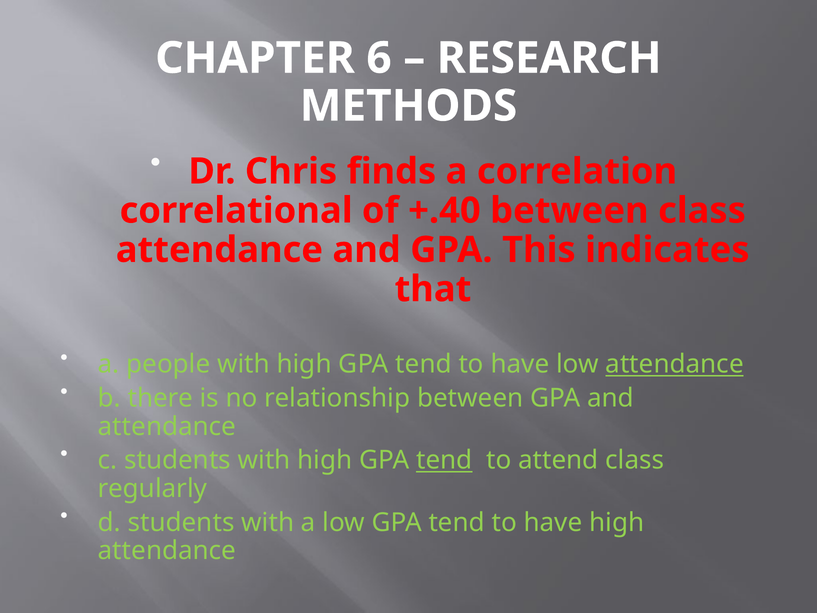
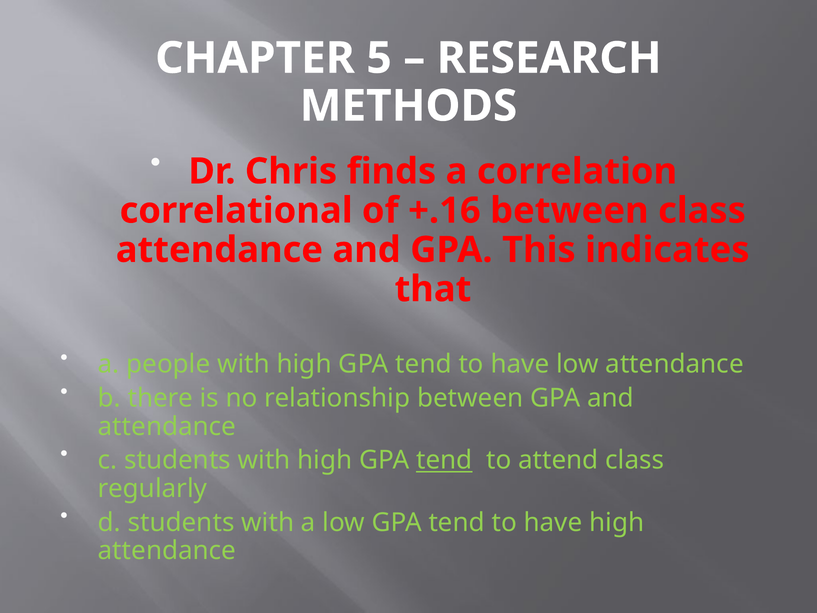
6: 6 -> 5
+.40: +.40 -> +.16
attendance at (675, 364) underline: present -> none
